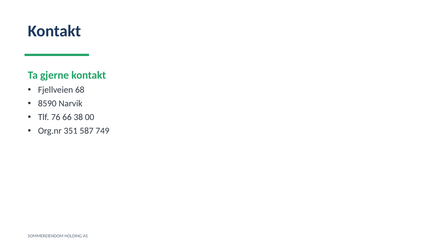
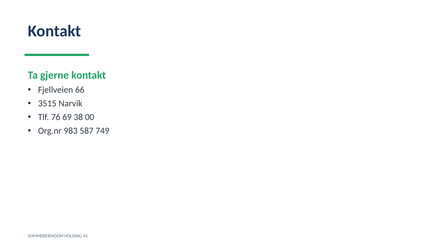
68: 68 -> 66
8590: 8590 -> 3515
66: 66 -> 69
351: 351 -> 983
